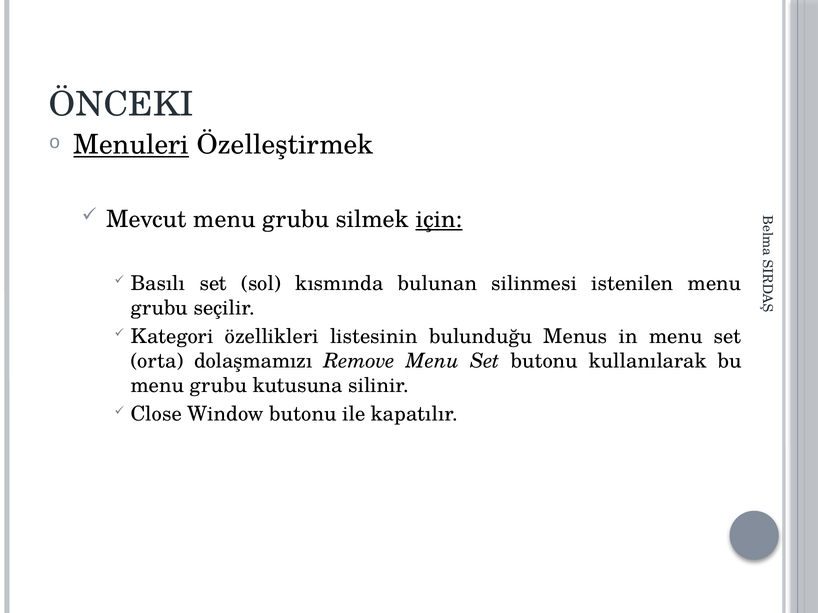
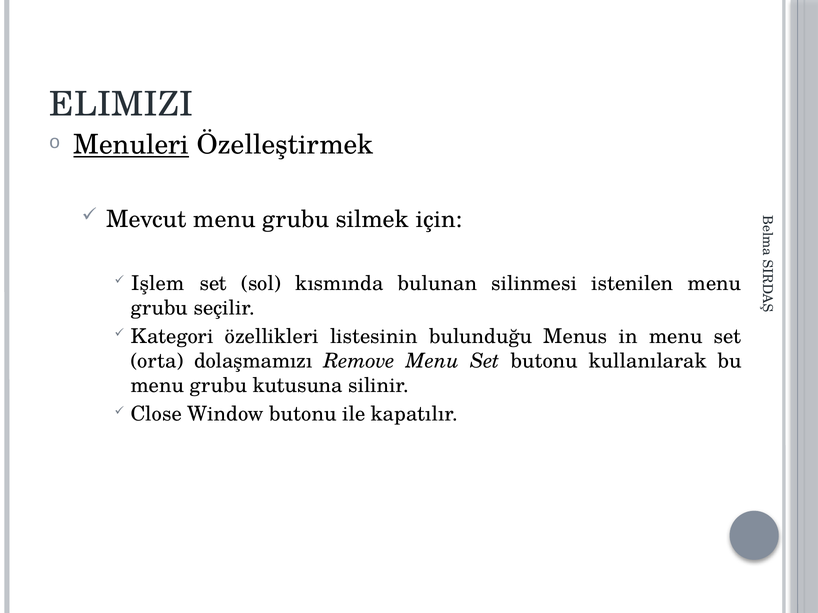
ÖNCEKI: ÖNCEKI -> ELIMIZI
için underline: present -> none
Basılı: Basılı -> Işlem
